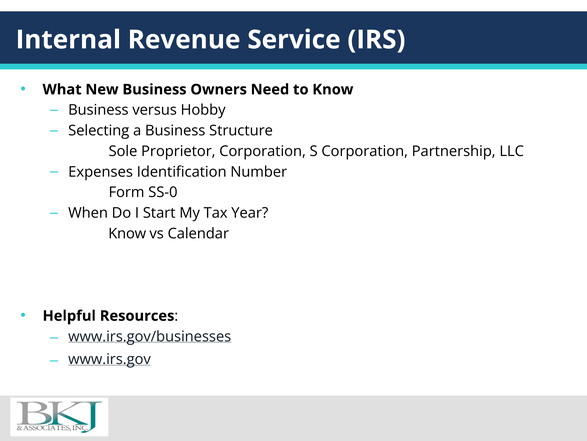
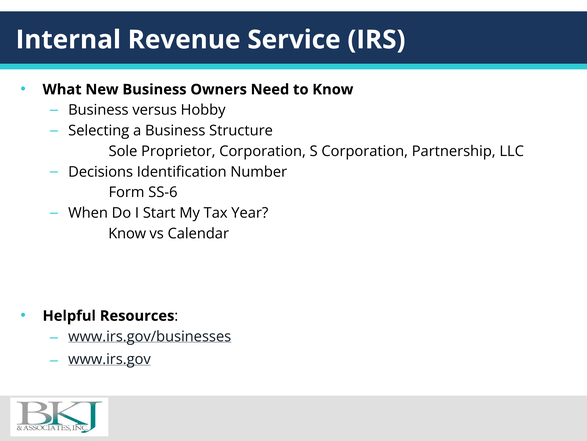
Expenses: Expenses -> Decisions
SS-0: SS-0 -> SS-6
